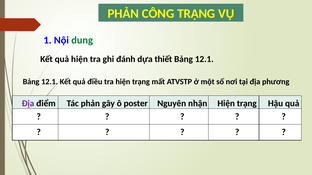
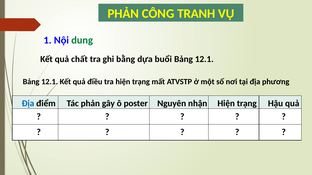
CÔNG TRẠNG: TRẠNG -> TRANH
quả hiện: hiện -> chất
đánh: đánh -> bằng
thiết: thiết -> buổi
Địa at (28, 104) colour: purple -> blue
